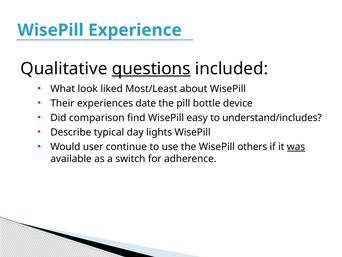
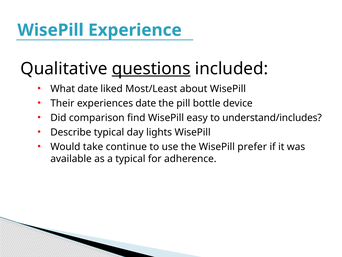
What look: look -> date
user: user -> take
others: others -> prefer
was underline: present -> none
a switch: switch -> typical
